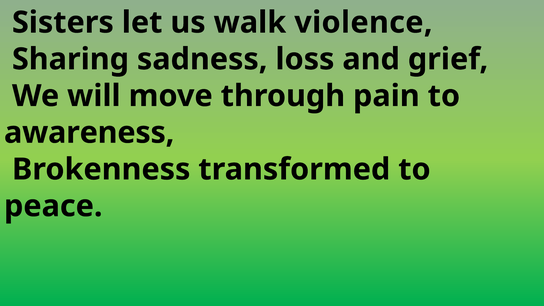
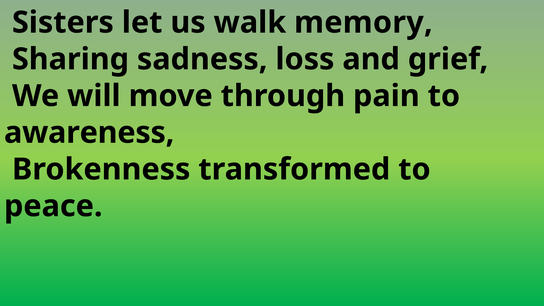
violence: violence -> memory
